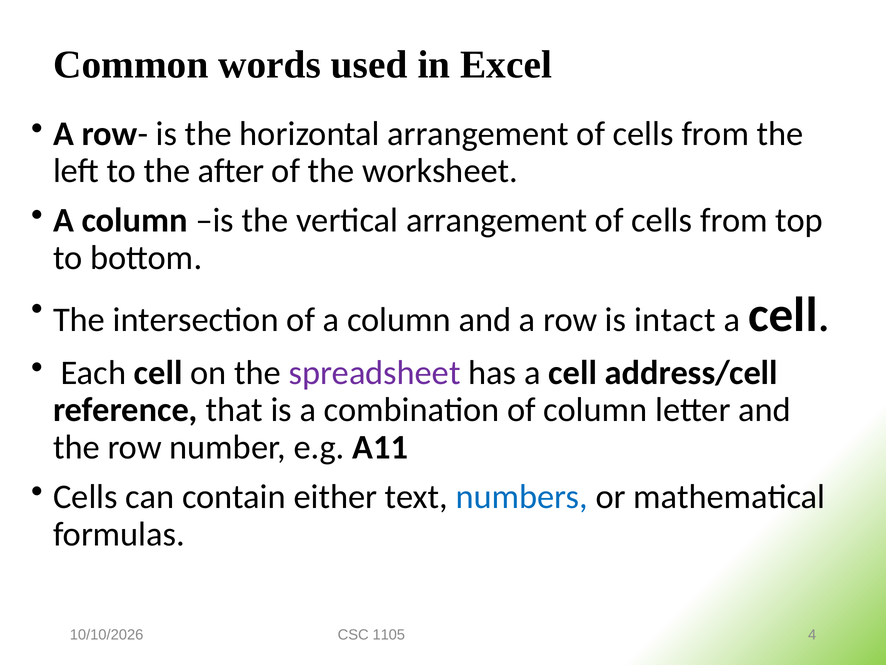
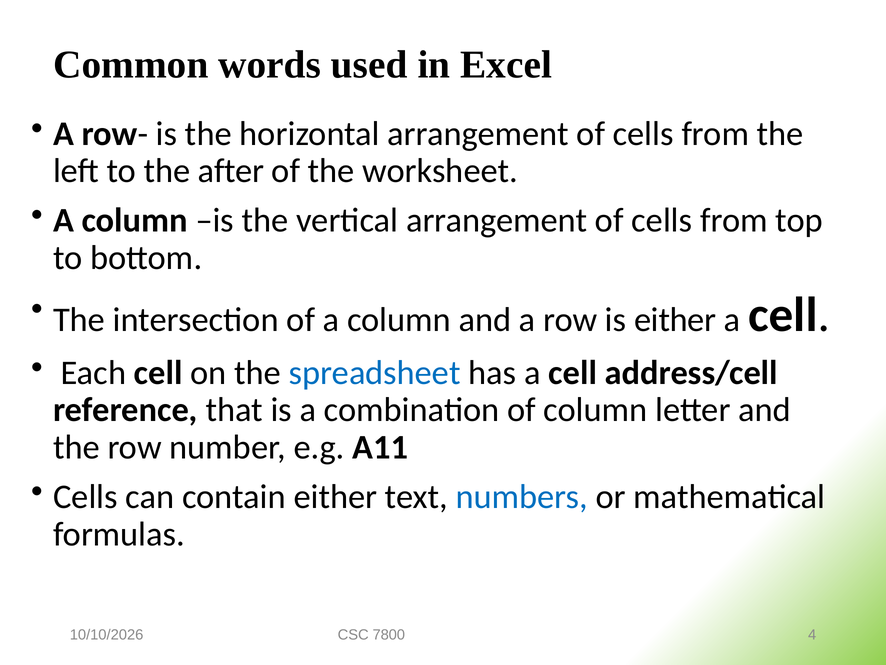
is intact: intact -> either
spreadsheet colour: purple -> blue
1105: 1105 -> 7800
